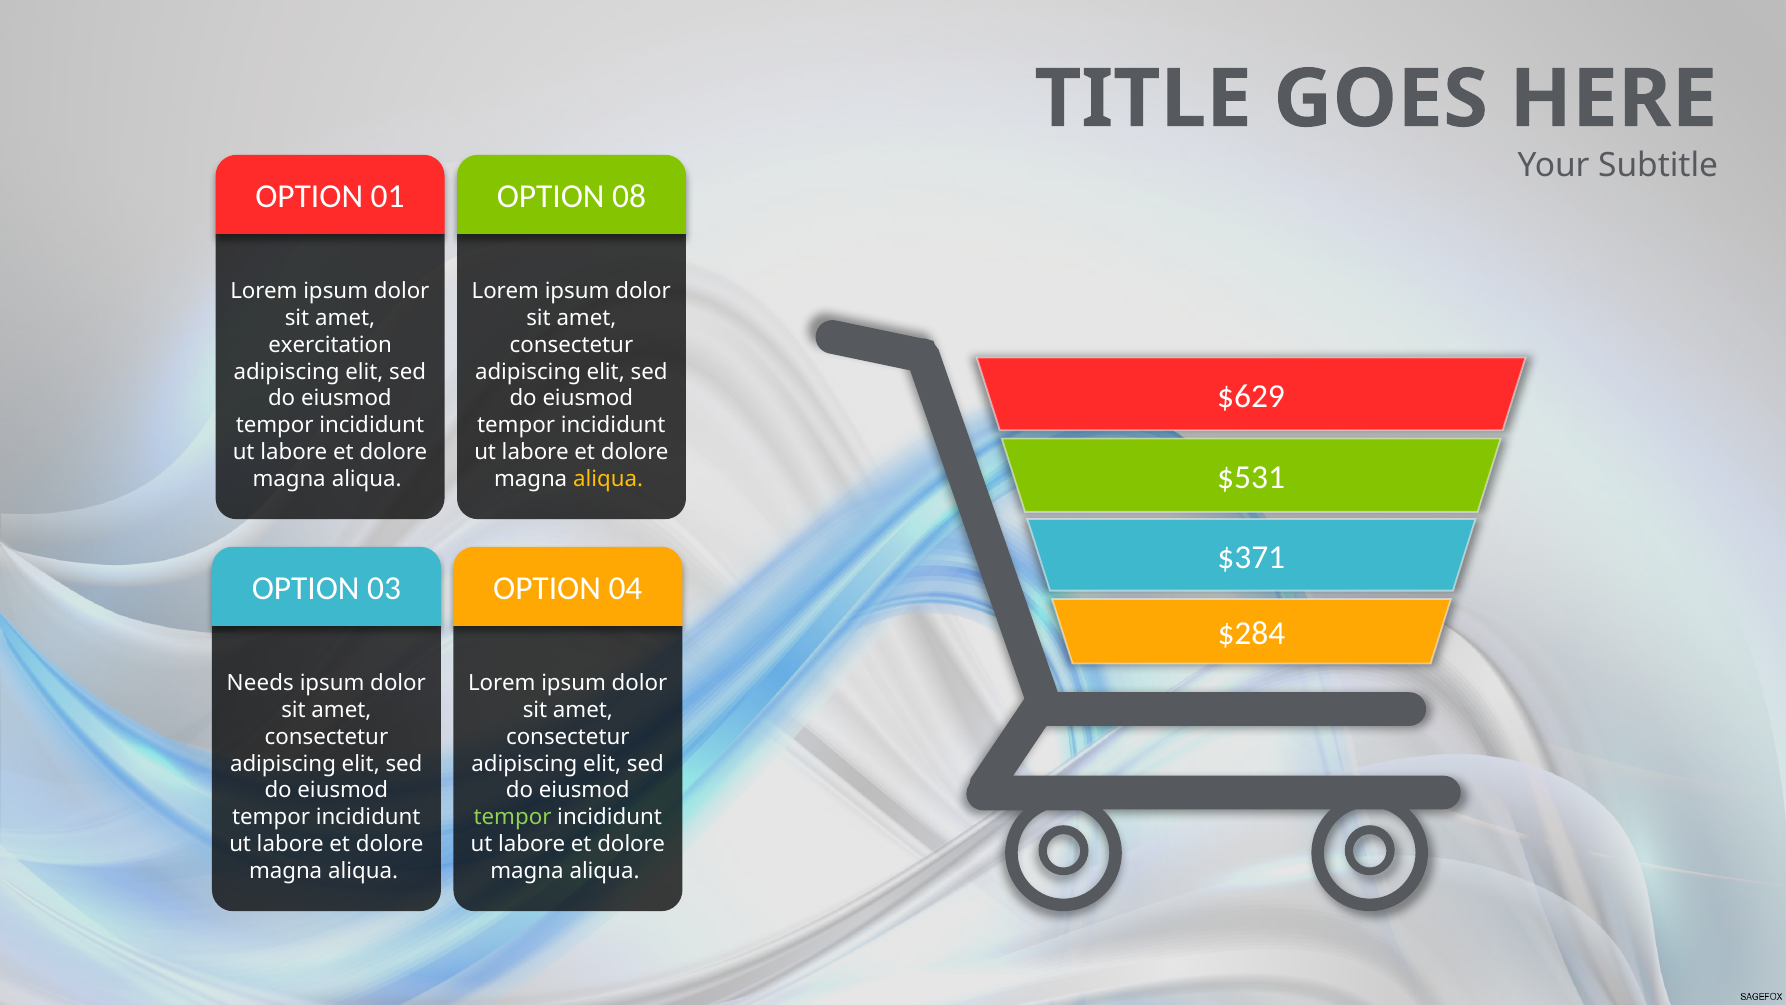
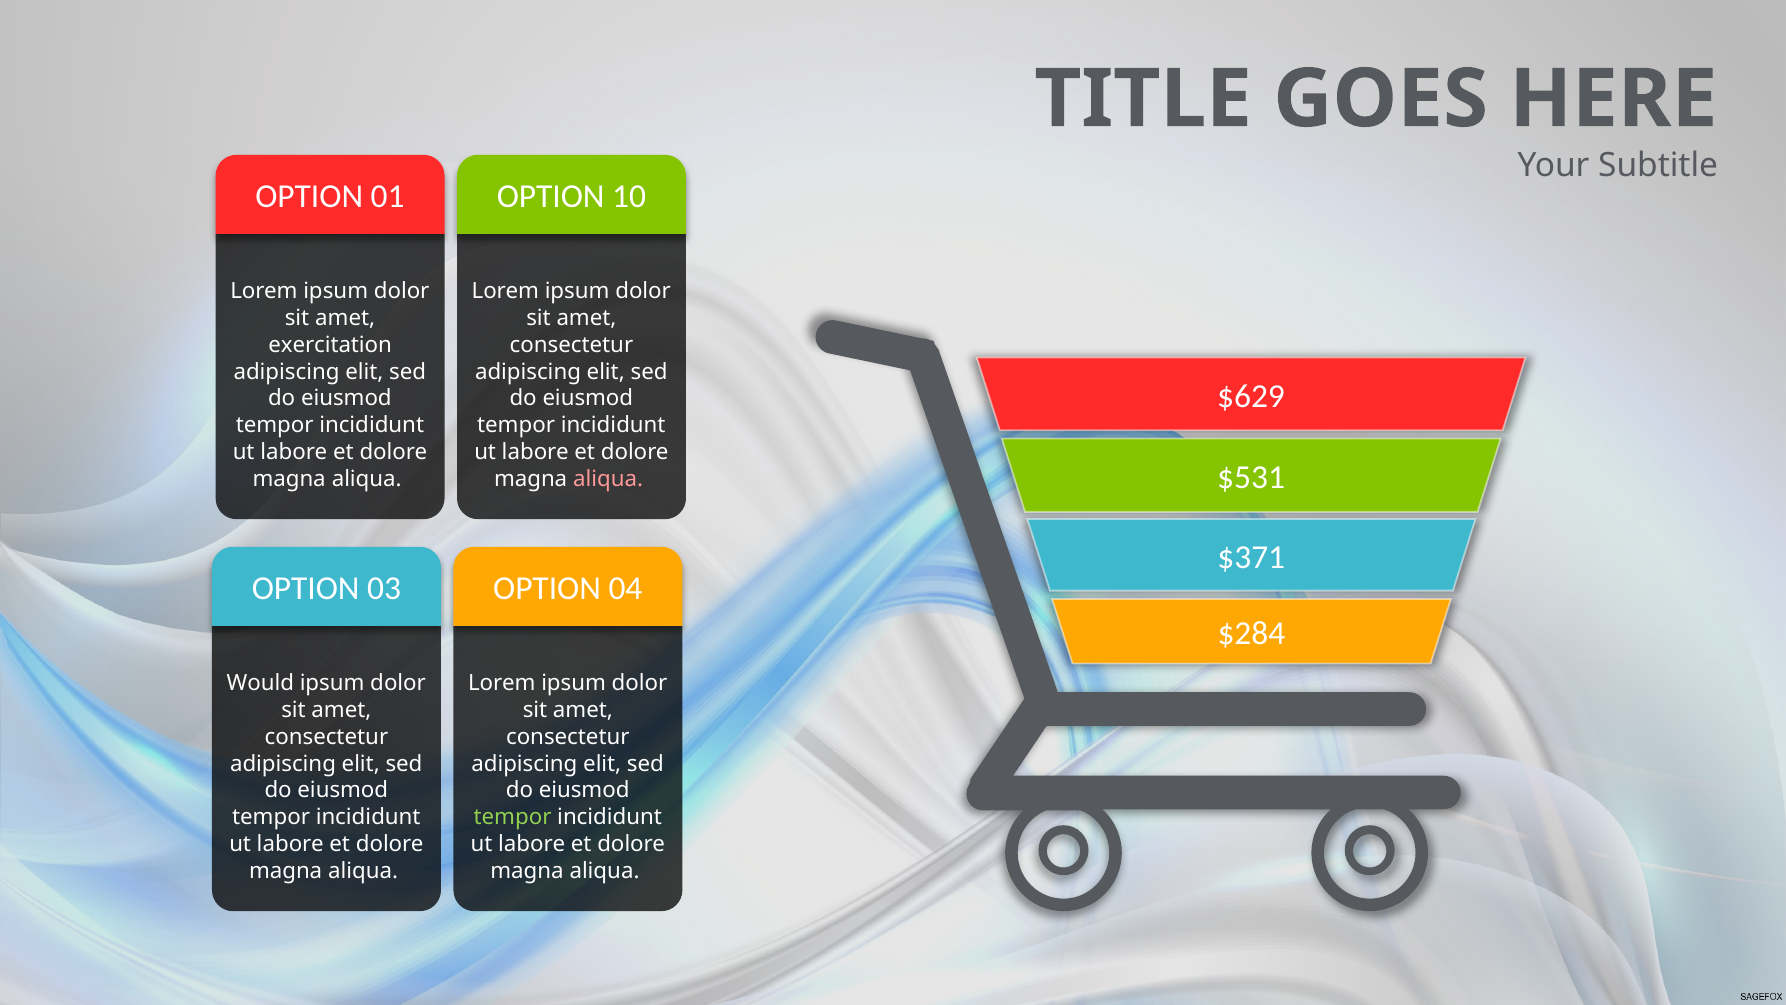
08: 08 -> 10
aliqua at (608, 479) colour: yellow -> pink
Needs: Needs -> Would
